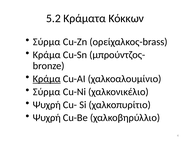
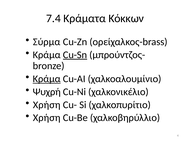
5.2: 5.2 -> 7.4
Cu-Sn underline: none -> present
Σύρμα at (47, 92): Σύρμα -> Ψυχρή
Ψυχρή at (47, 105): Ψυχρή -> Χρήση
Ψυχρή at (47, 118): Ψυχρή -> Χρήση
